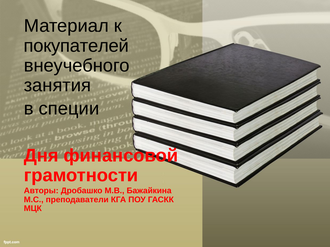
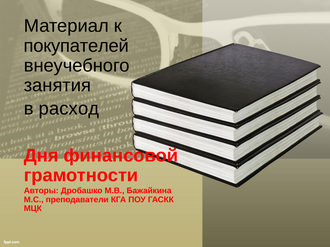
специи: специи -> расход
